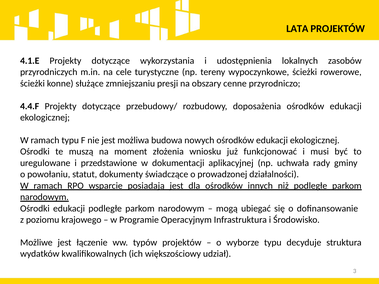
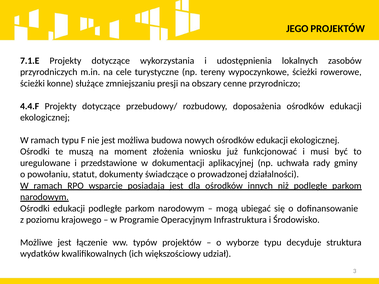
LATA: LATA -> JEGO
4.1.E: 4.1.E -> 7.1.E
